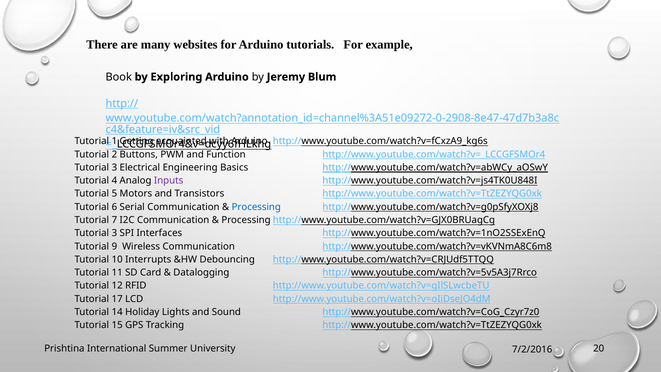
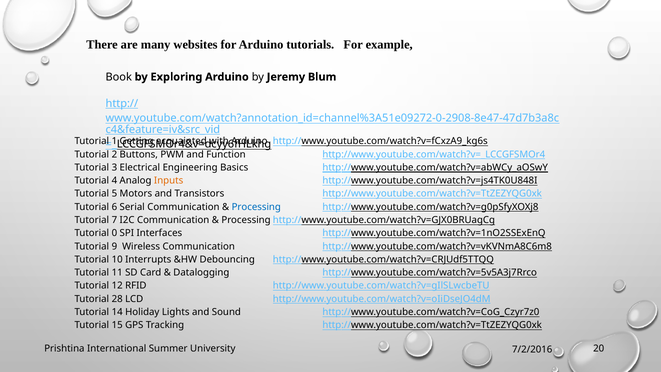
Inputs colour: purple -> orange
3 at (114, 233): 3 -> 0
17: 17 -> 28
